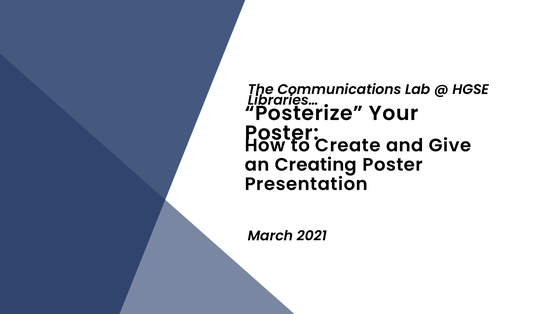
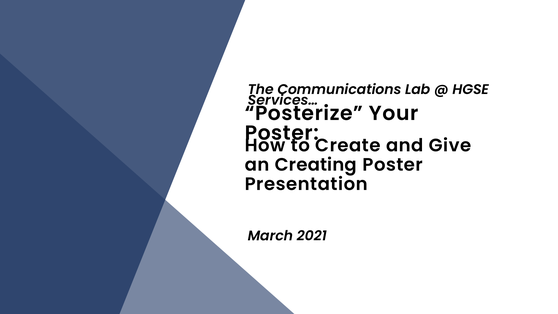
Libraries…: Libraries… -> Services…
